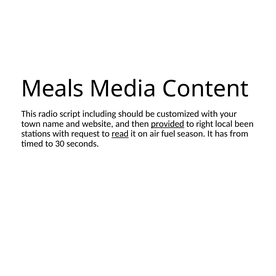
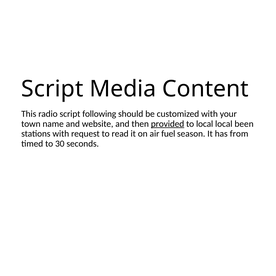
Meals at (52, 89): Meals -> Script
including: including -> following
to right: right -> local
read underline: present -> none
